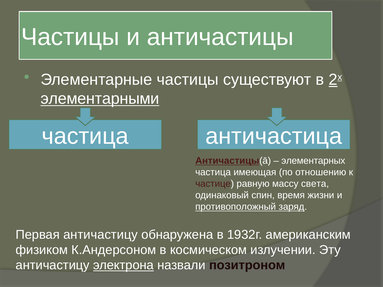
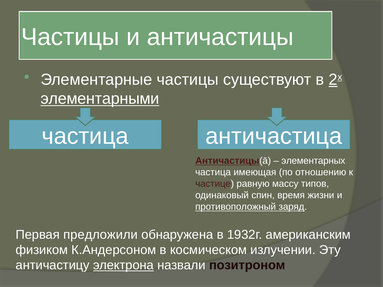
света: света -> типов
Первая античастицу: античастицу -> предложили
